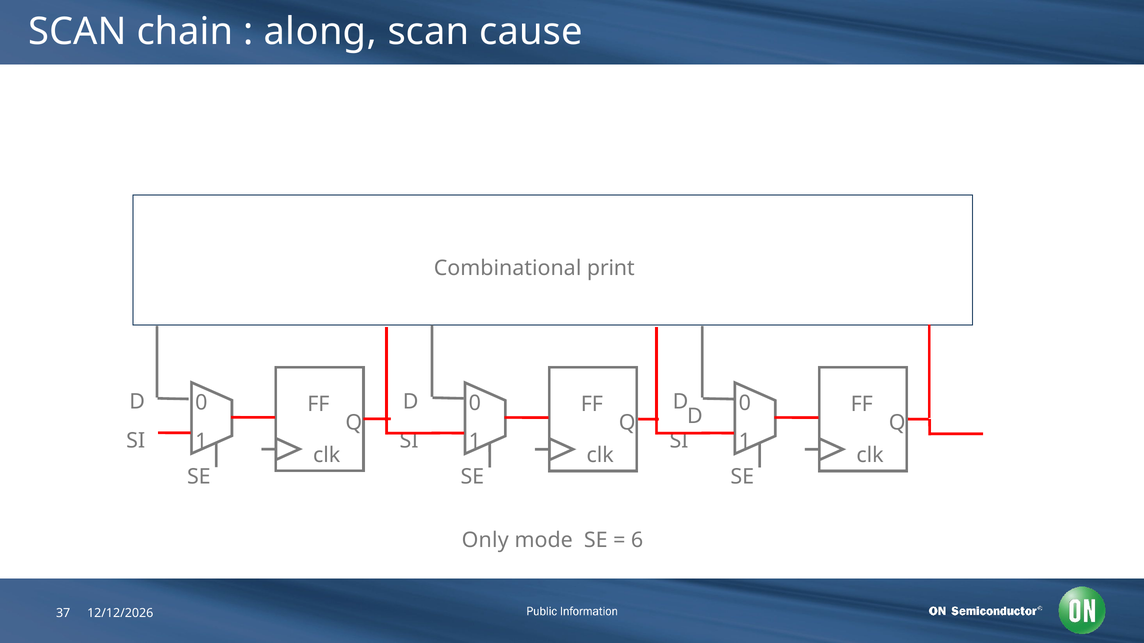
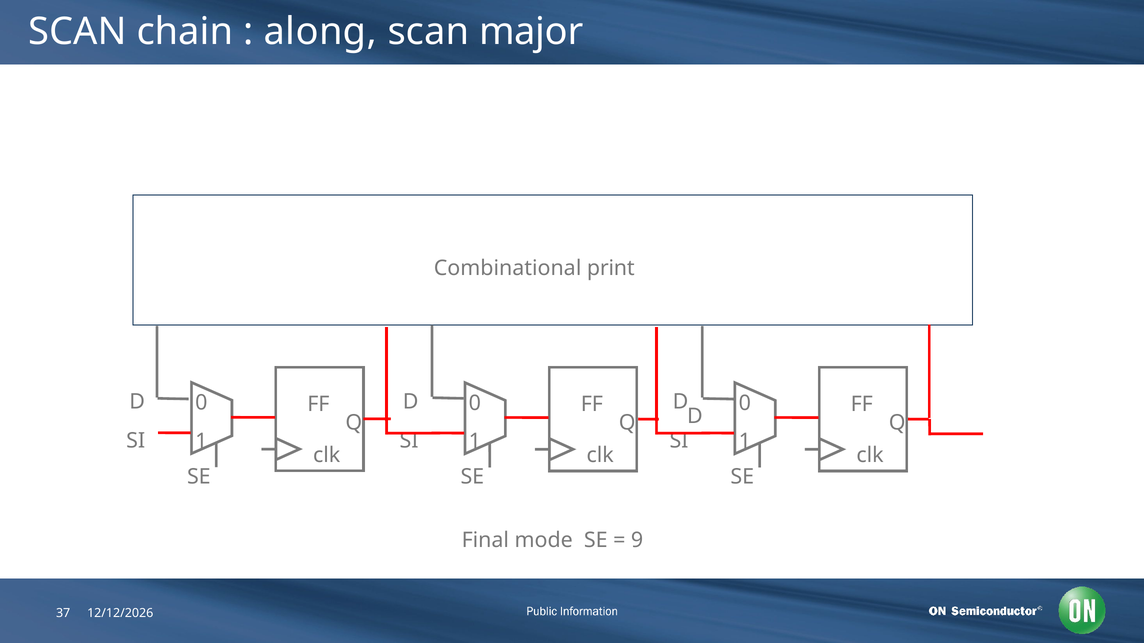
cause: cause -> major
Only: Only -> Final
6: 6 -> 9
